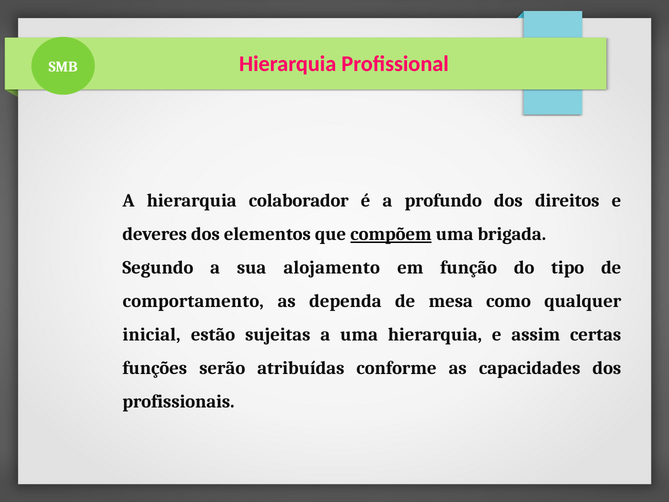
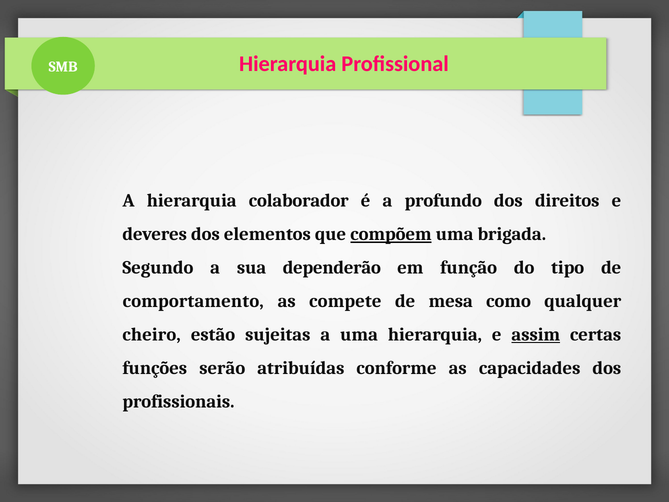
alojamento: alojamento -> dependerão
dependa: dependa -> compete
inicial: inicial -> cheiro
assim underline: none -> present
